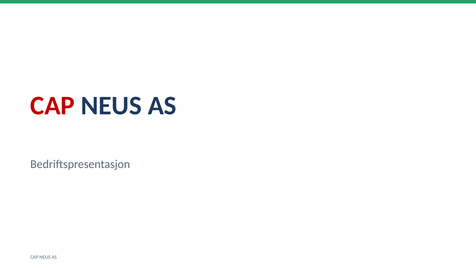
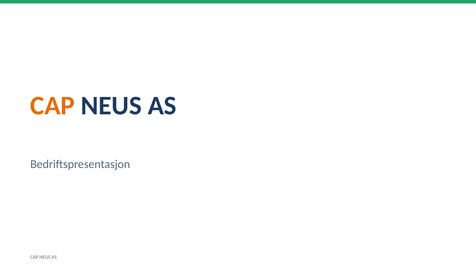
CAP at (53, 106) colour: red -> orange
